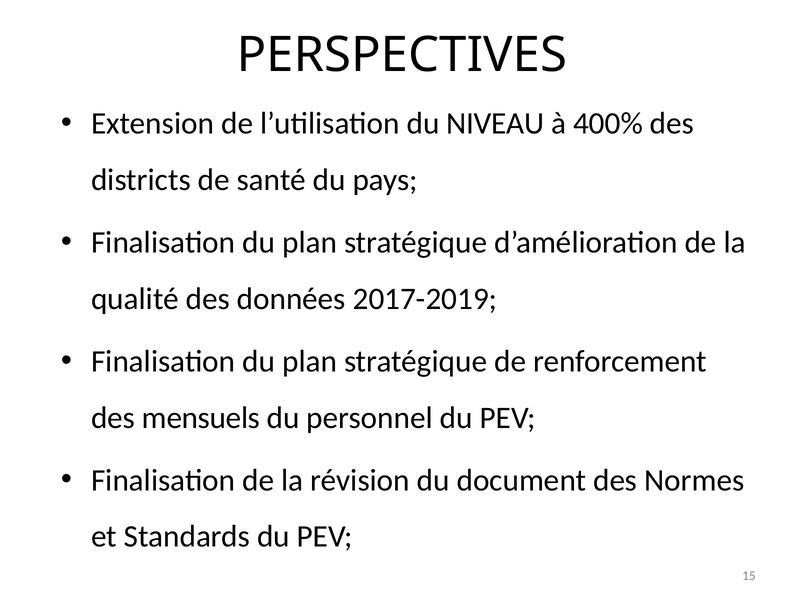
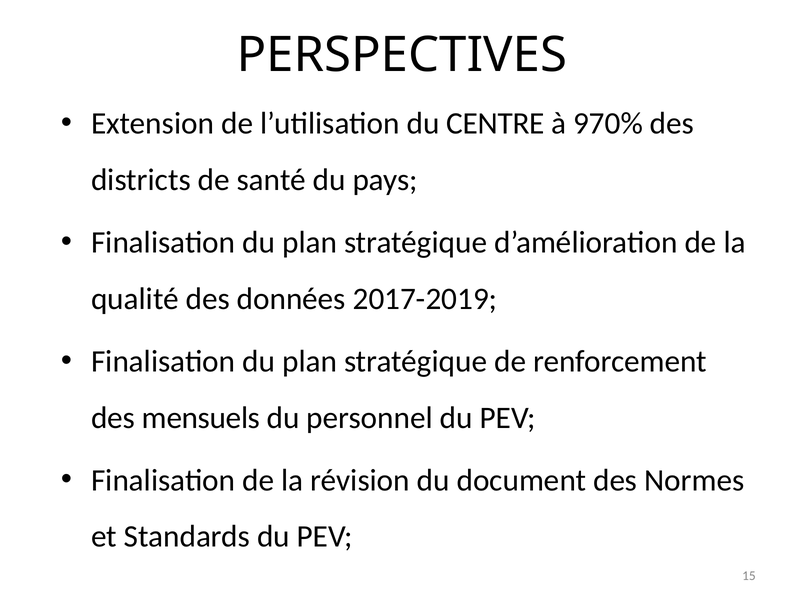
NIVEAU: NIVEAU -> CENTRE
400%: 400% -> 970%
